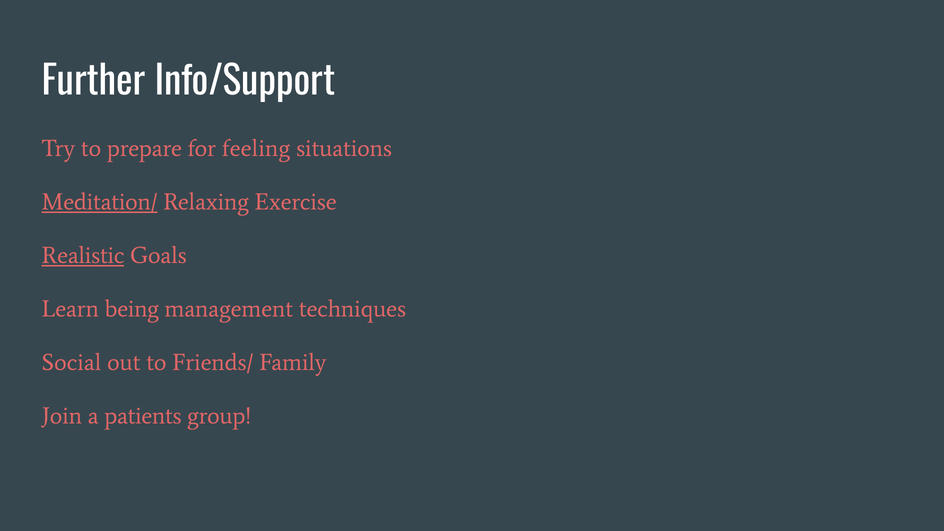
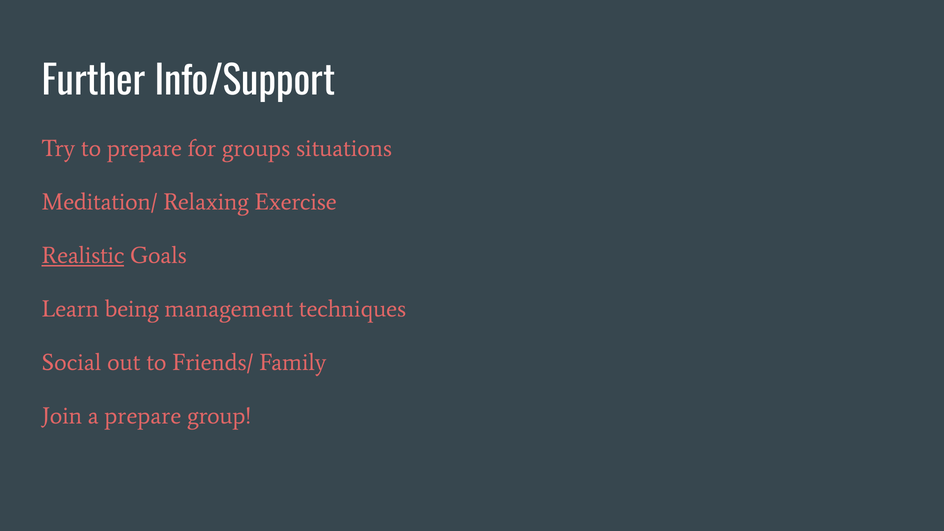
feeling: feeling -> groups
Meditation/ underline: present -> none
a patients: patients -> prepare
